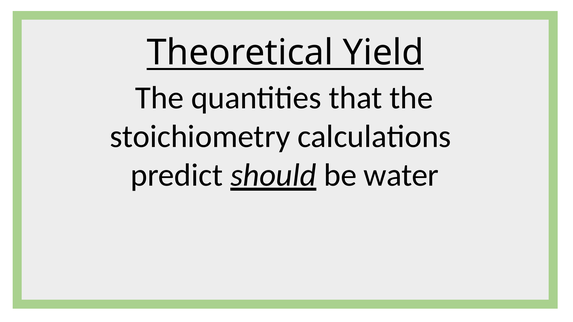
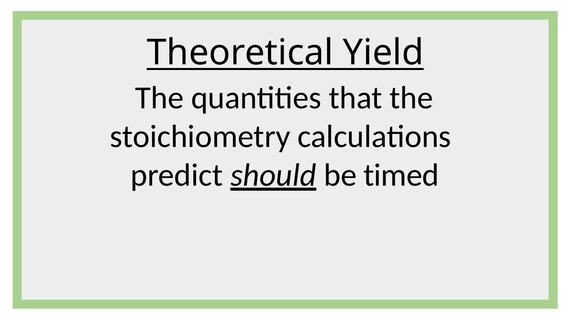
water: water -> timed
